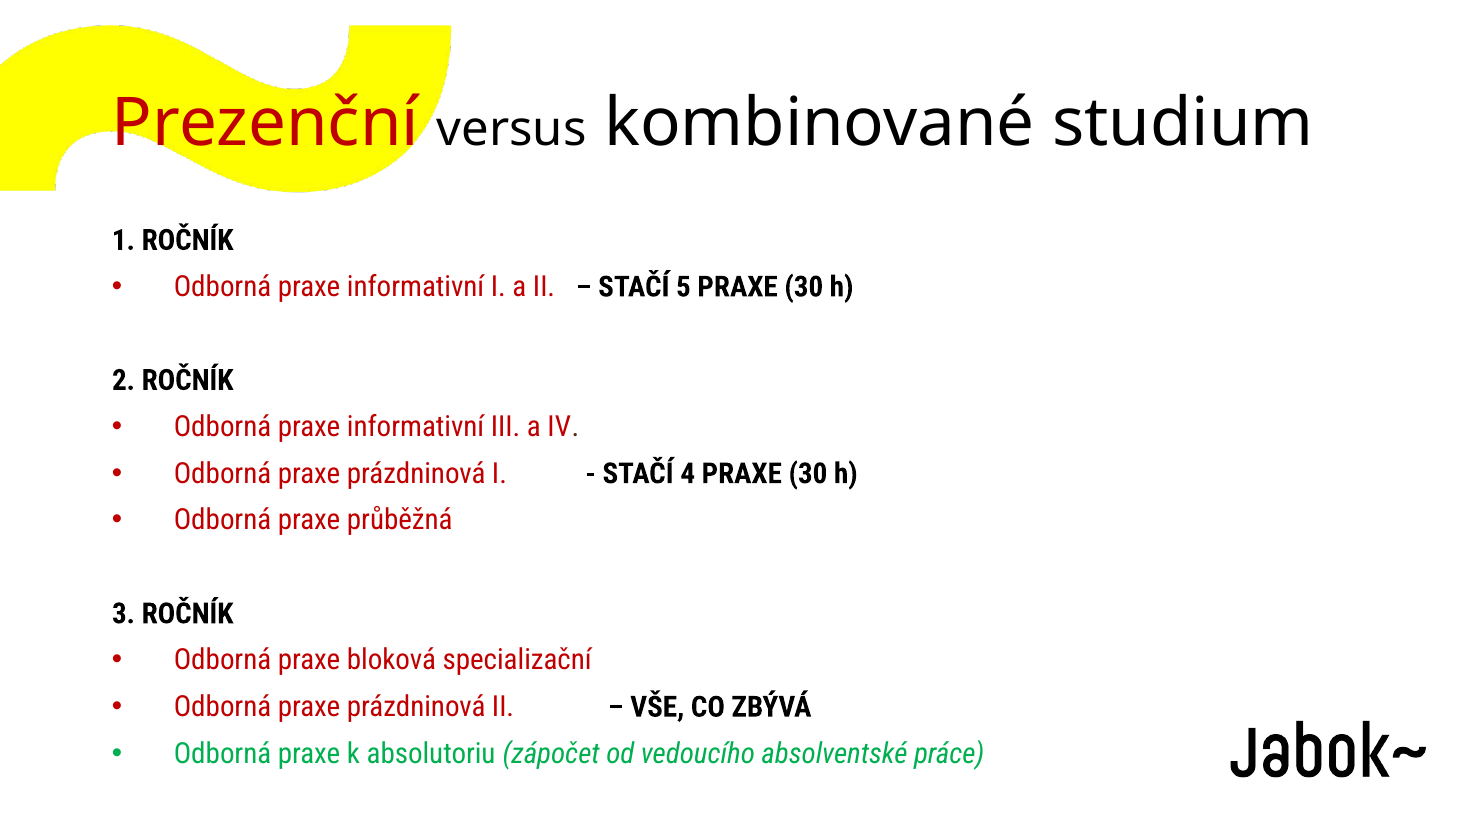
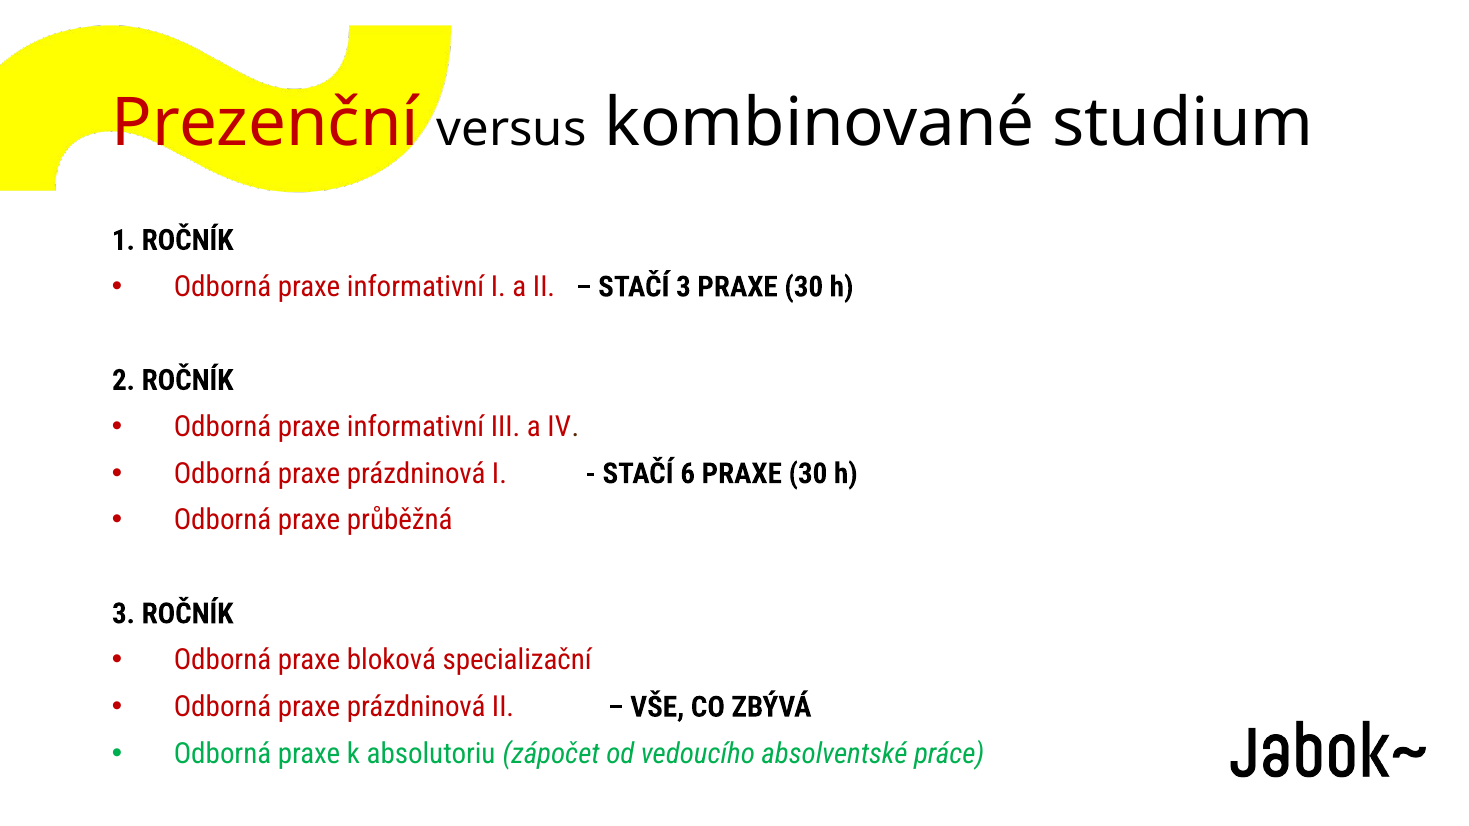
STAČÍ 5: 5 -> 3
4: 4 -> 6
